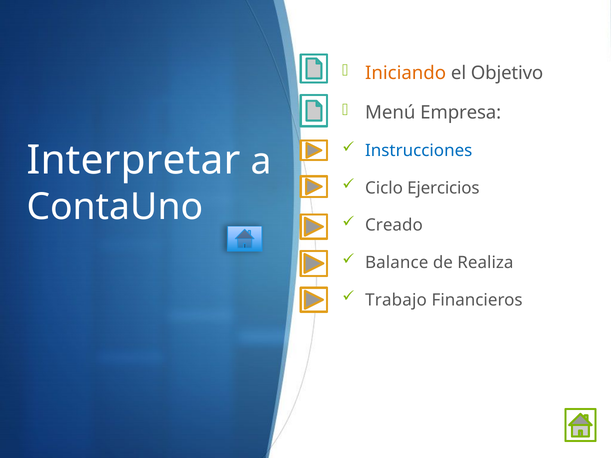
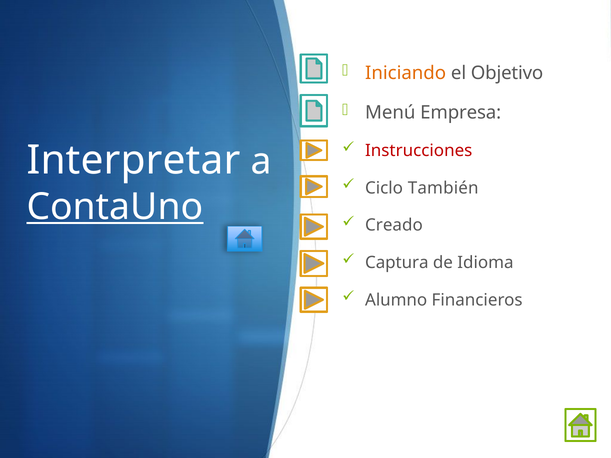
Instrucciones colour: blue -> red
Ejercicios: Ejercicios -> También
ContaUno underline: none -> present
Balance: Balance -> Captura
Realiza: Realiza -> Idioma
Trabajo: Trabajo -> Alumno
